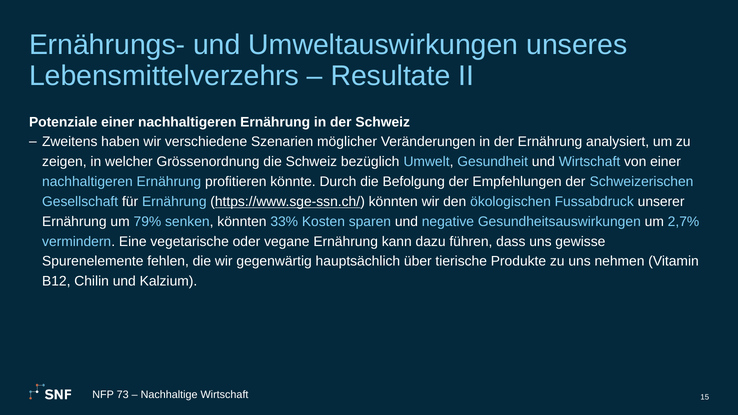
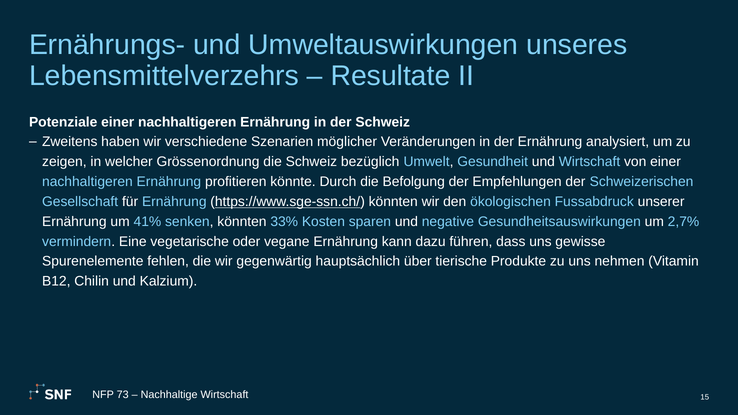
79%: 79% -> 41%
